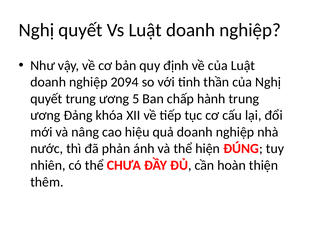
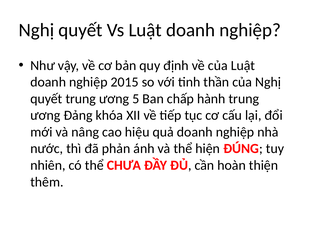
2094: 2094 -> 2015
